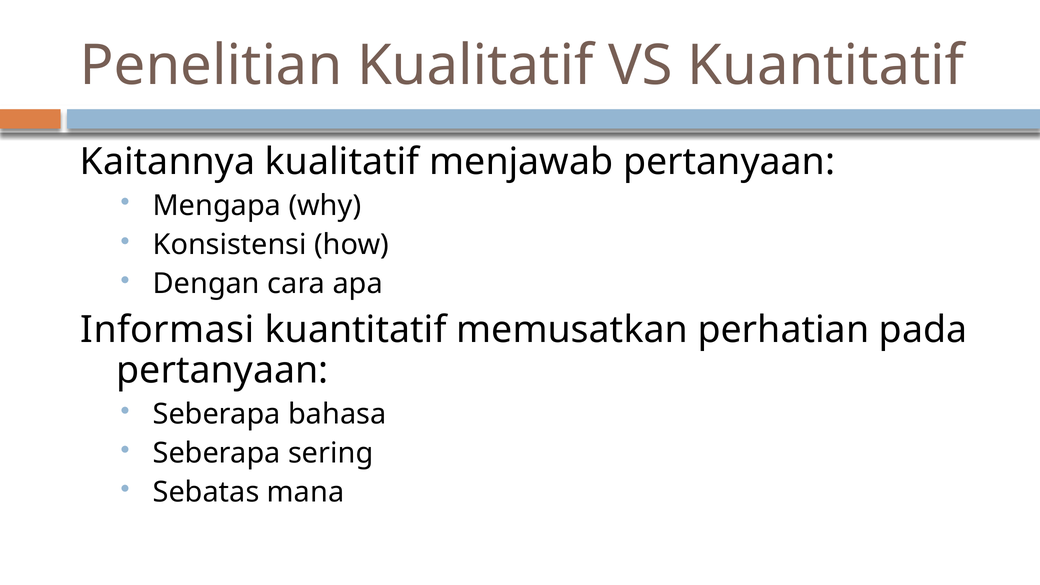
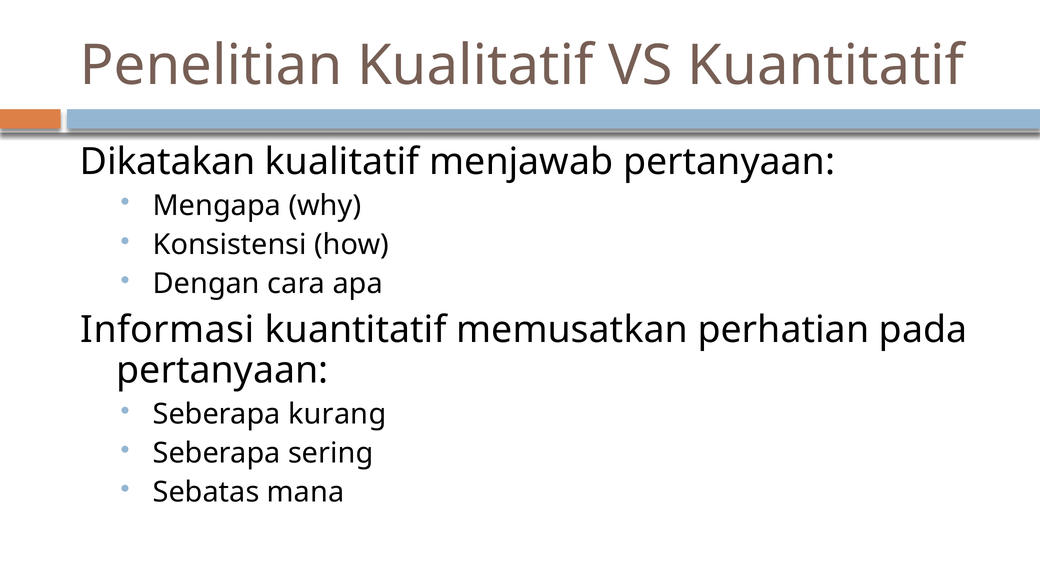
Kaitannya: Kaitannya -> Dikatakan
bahasa: bahasa -> kurang
